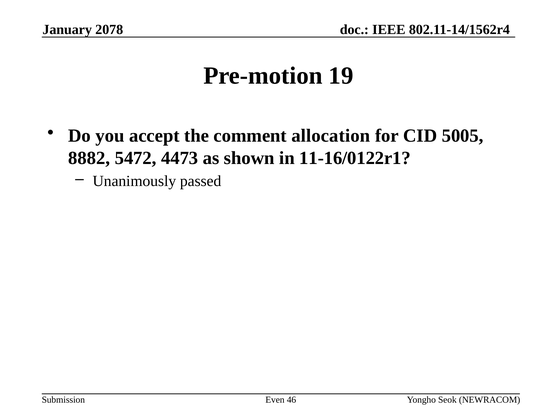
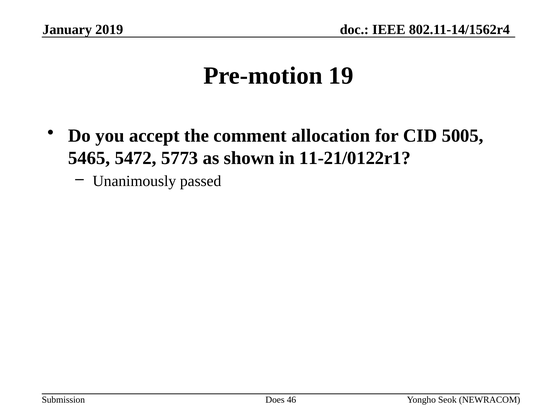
2078: 2078 -> 2019
8882: 8882 -> 5465
4473: 4473 -> 5773
11-16/0122r1: 11-16/0122r1 -> 11-21/0122r1
Even: Even -> Does
